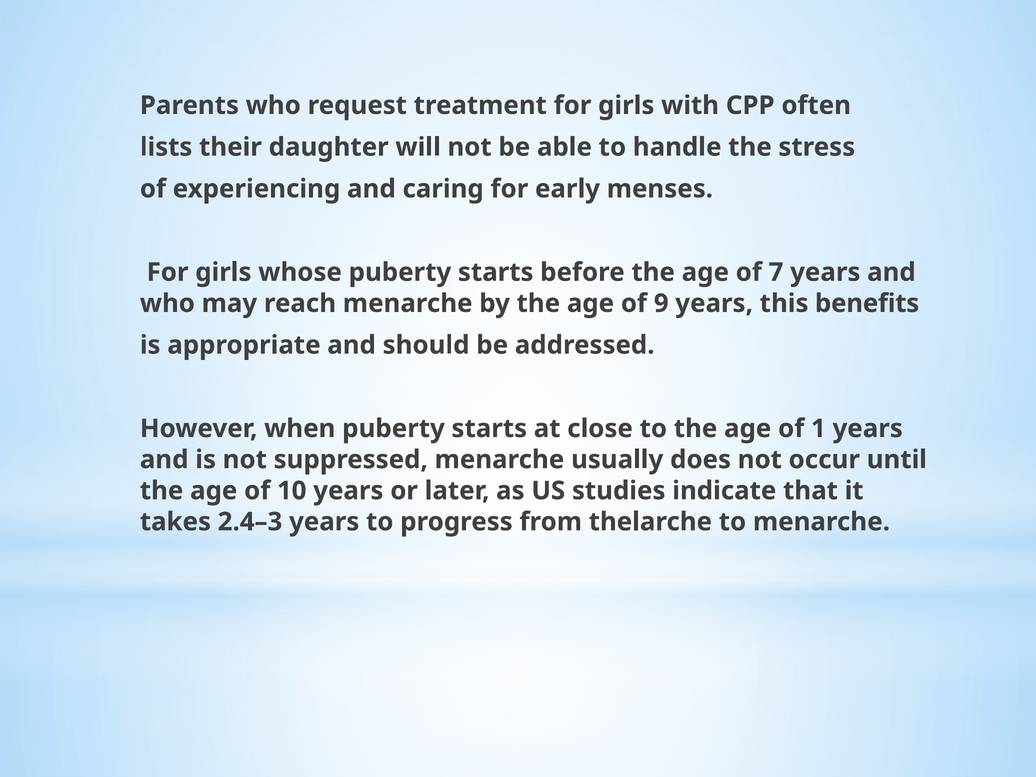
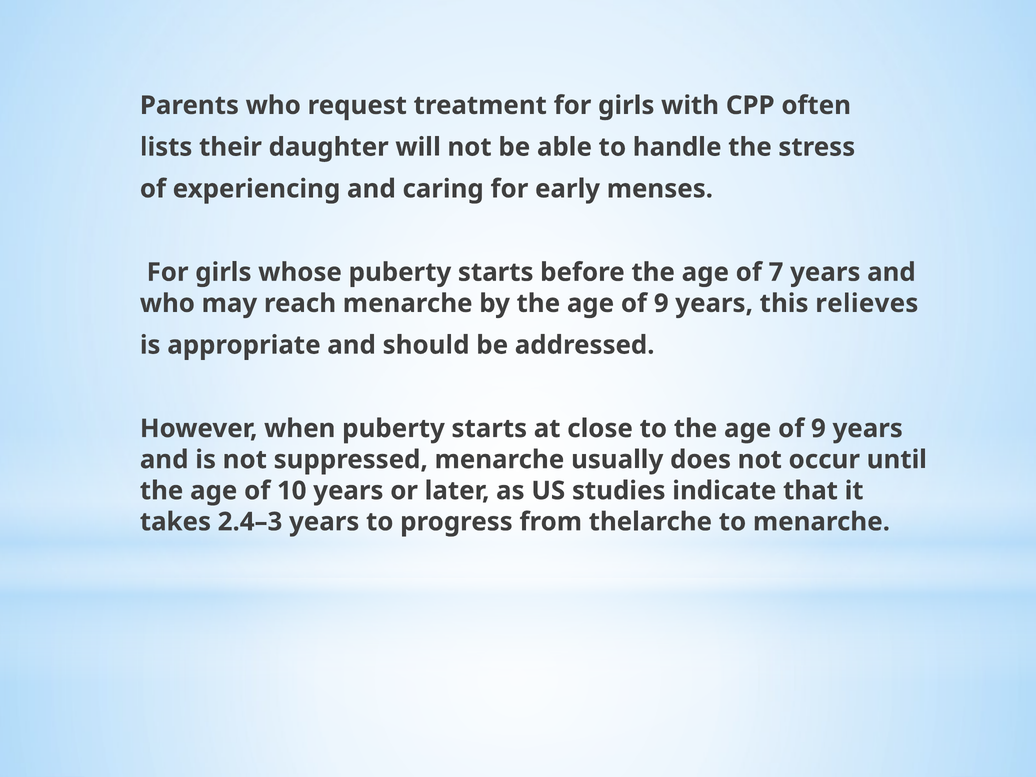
benefits: benefits -> relieves
1 at (818, 429): 1 -> 9
